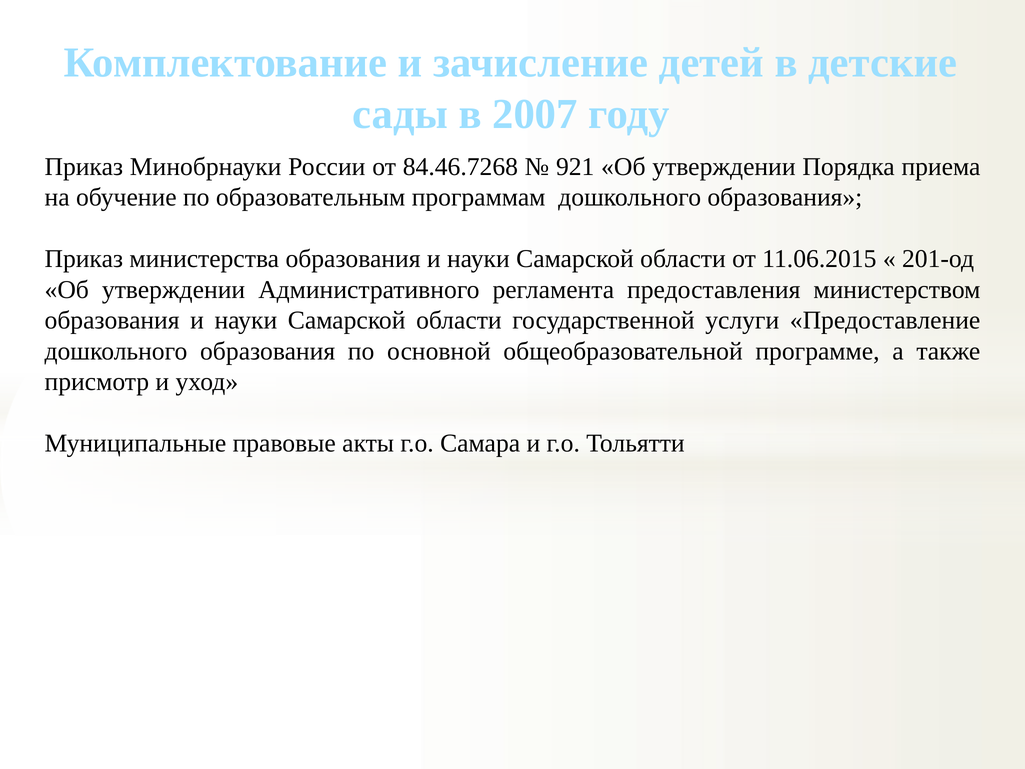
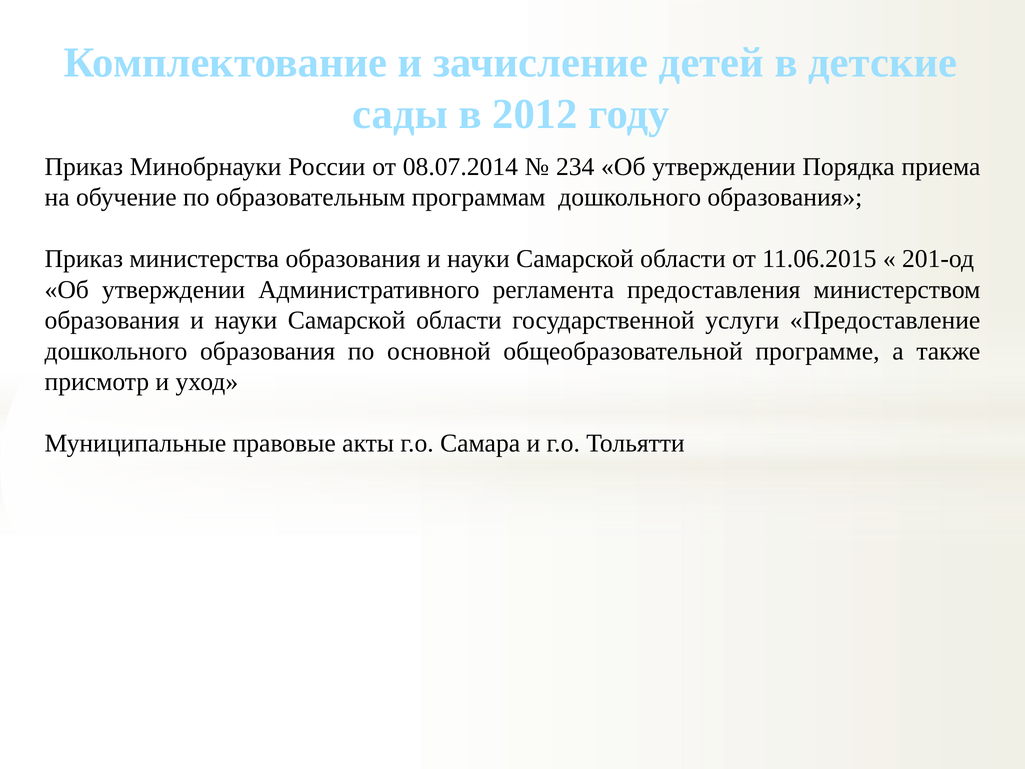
2007: 2007 -> 2012
84.46.7268: 84.46.7268 -> 08.07.2014
921: 921 -> 234
